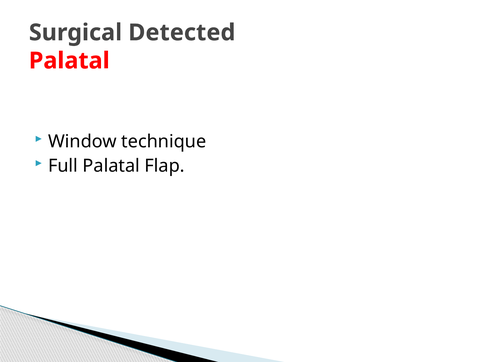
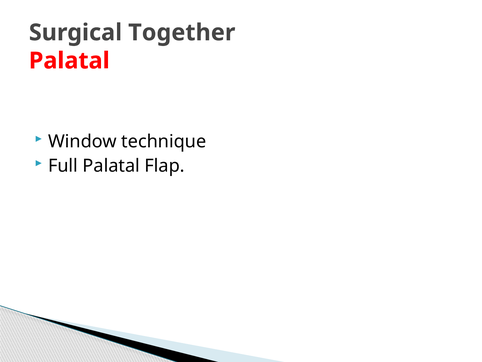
Detected: Detected -> Together
